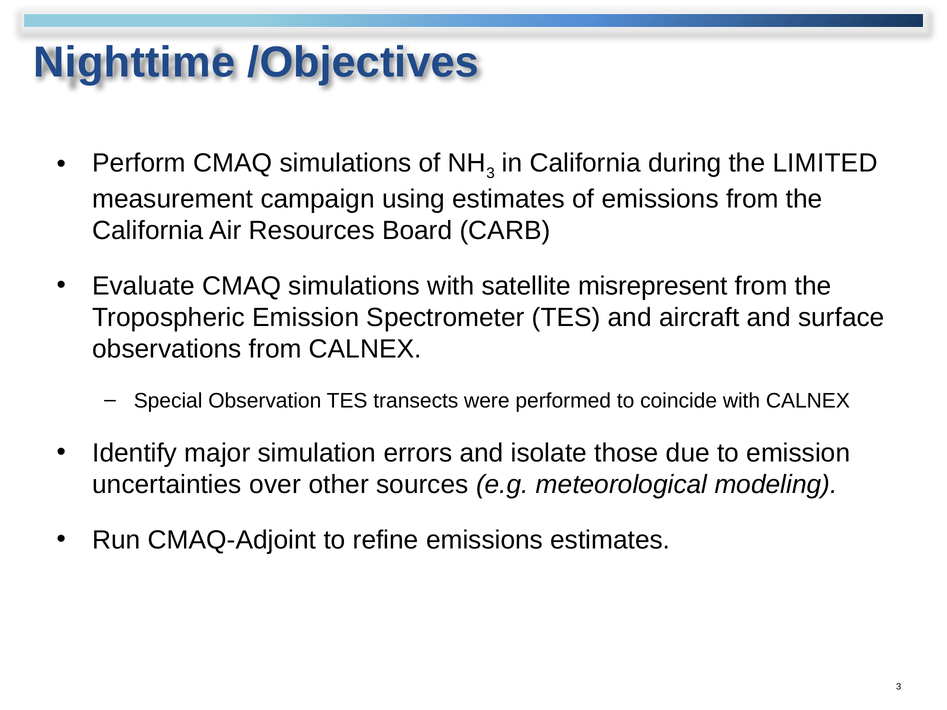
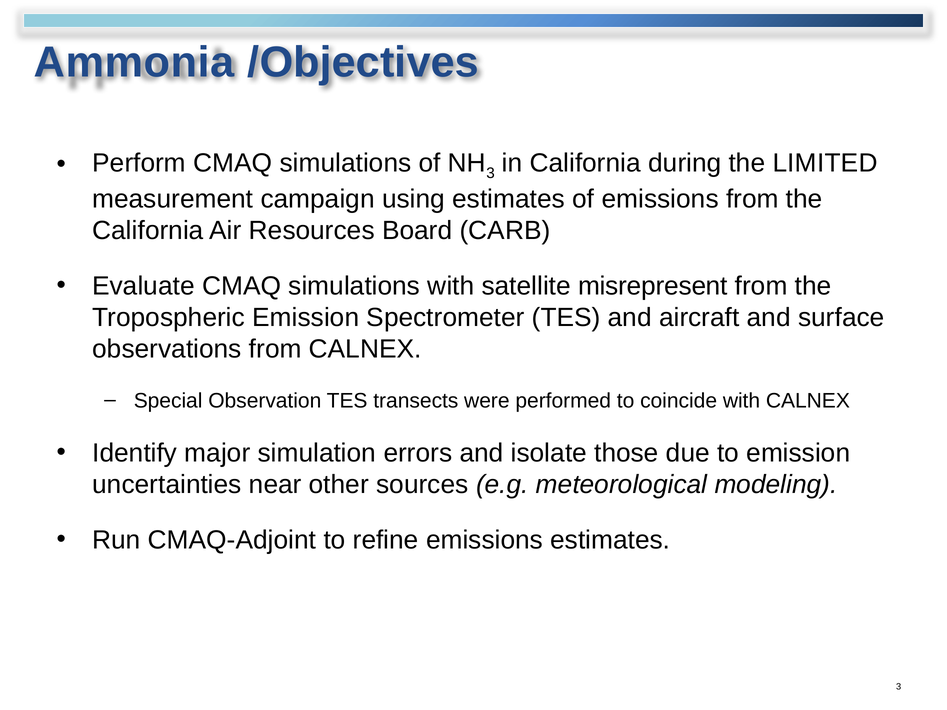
Nighttime: Nighttime -> Ammonia
over: over -> near
